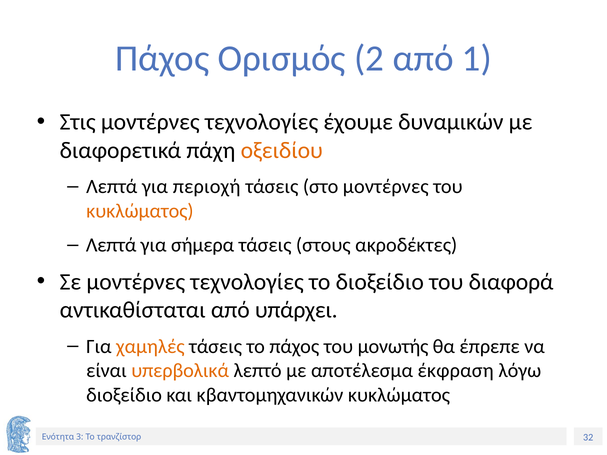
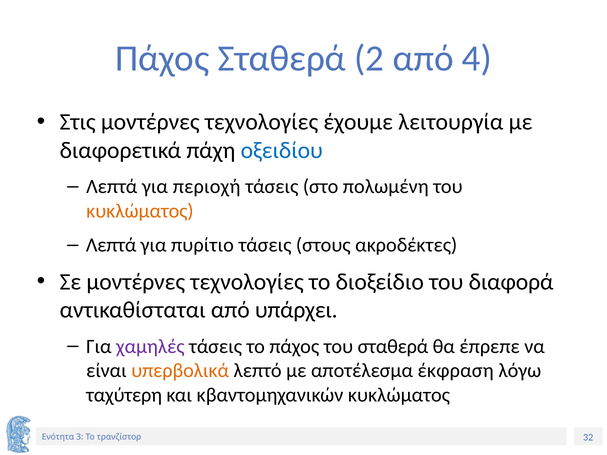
Πάχος Ορισμός: Ορισμός -> Σταθερά
1: 1 -> 4
δυναμικών: δυναμικών -> λειτουργία
οξειδίου colour: orange -> blue
στο μοντέρνες: μοντέρνες -> πολωμένη
σήμερα: σήμερα -> πυρίτιο
χαμηλές colour: orange -> purple
του μονωτής: μονωτής -> σταθερά
διοξείδιο at (124, 395): διοξείδιο -> ταχύτερη
